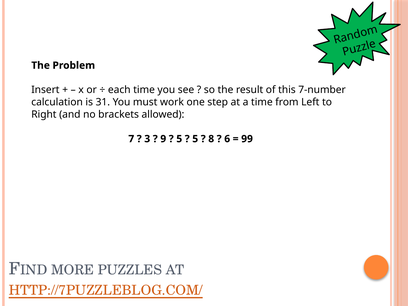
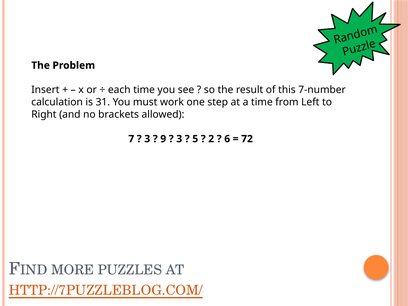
5 at (179, 139): 5 -> 3
8: 8 -> 2
99: 99 -> 72
